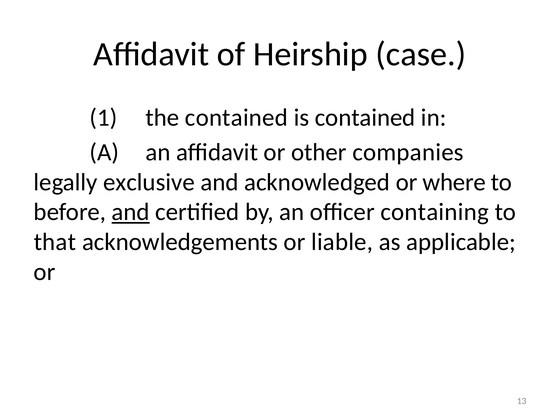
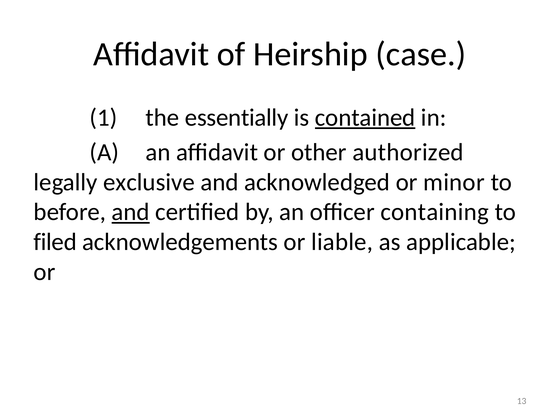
the contained: contained -> essentially
contained at (365, 117) underline: none -> present
companies: companies -> authorized
where: where -> minor
that: that -> filed
